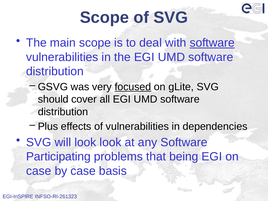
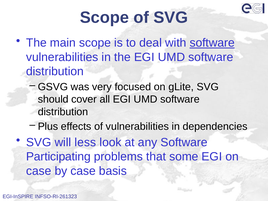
focused underline: present -> none
will look: look -> less
being: being -> some
